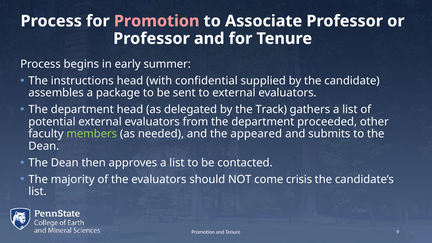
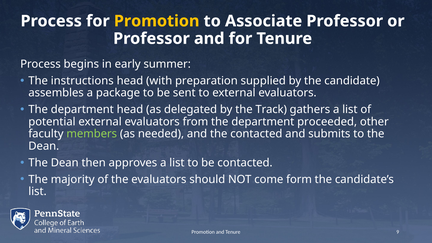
Promotion at (157, 21) colour: pink -> yellow
confidential: confidential -> preparation
the appeared: appeared -> contacted
crisis: crisis -> form
